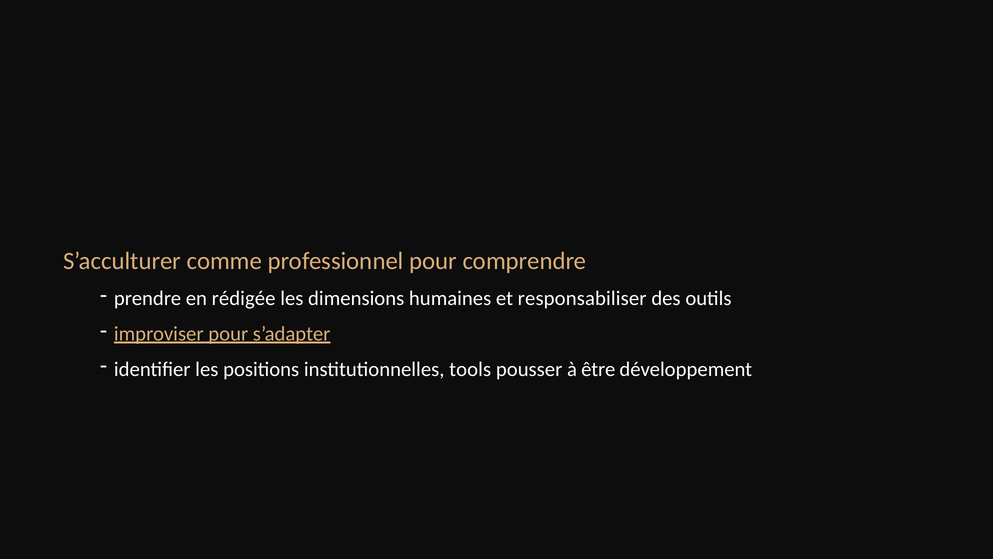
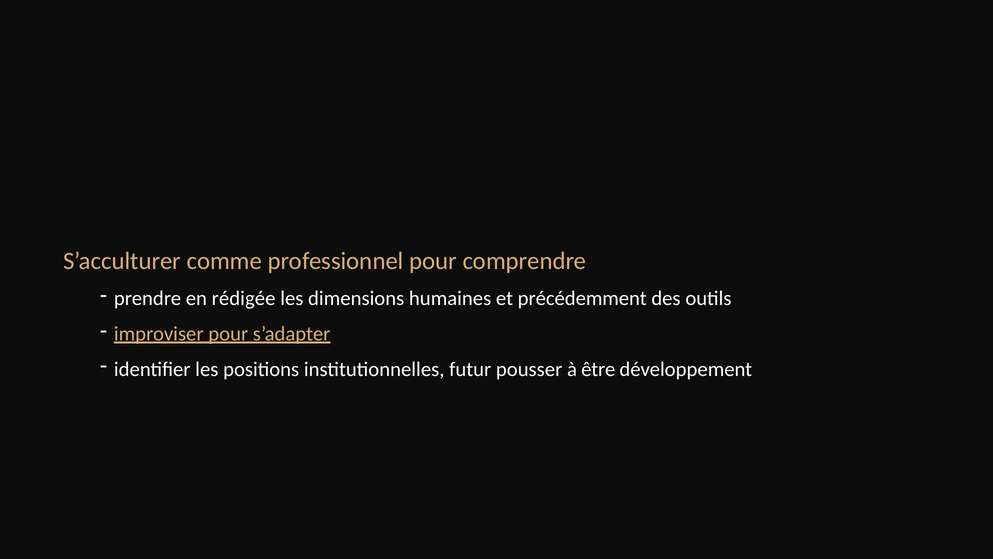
responsabiliser: responsabiliser -> précédemment
tools: tools -> futur
